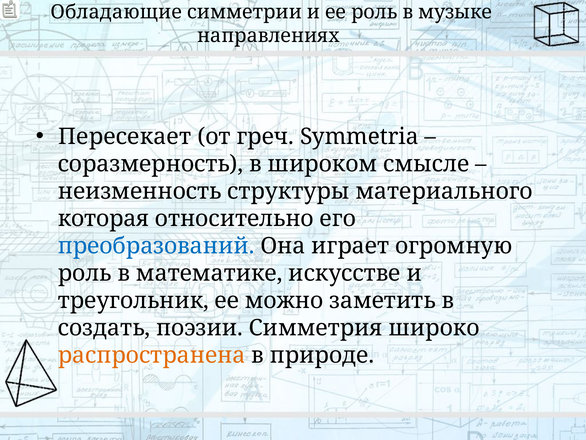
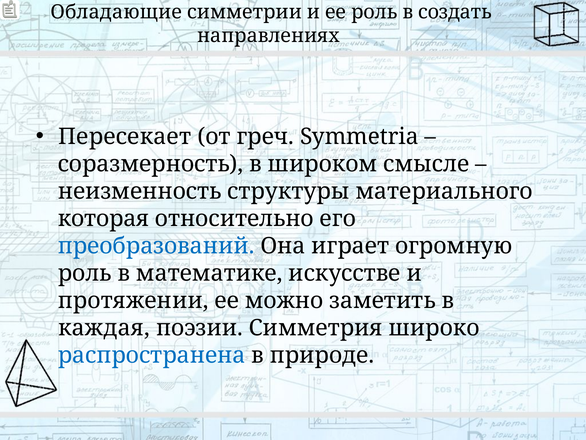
музыке: музыке -> создать
треугольник: треугольник -> протяжении
создать: создать -> каждая
распространена colour: orange -> blue
